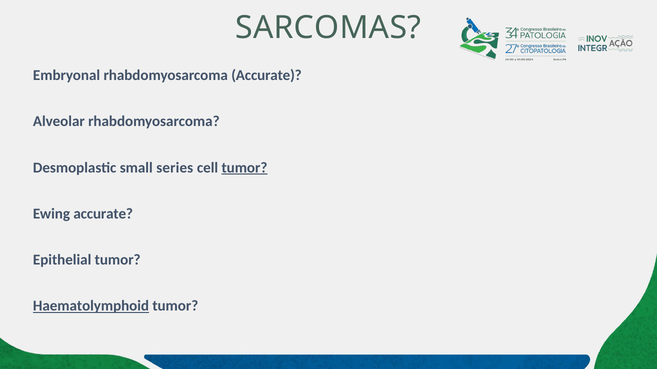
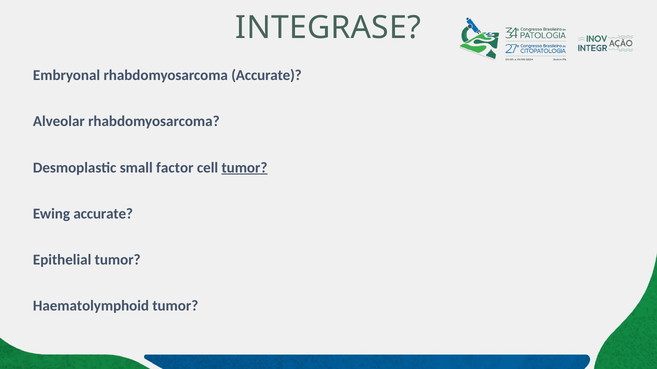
SARCOMAS: SARCOMAS -> INTEGRASE
series: series -> factor
Haematolymphoid underline: present -> none
